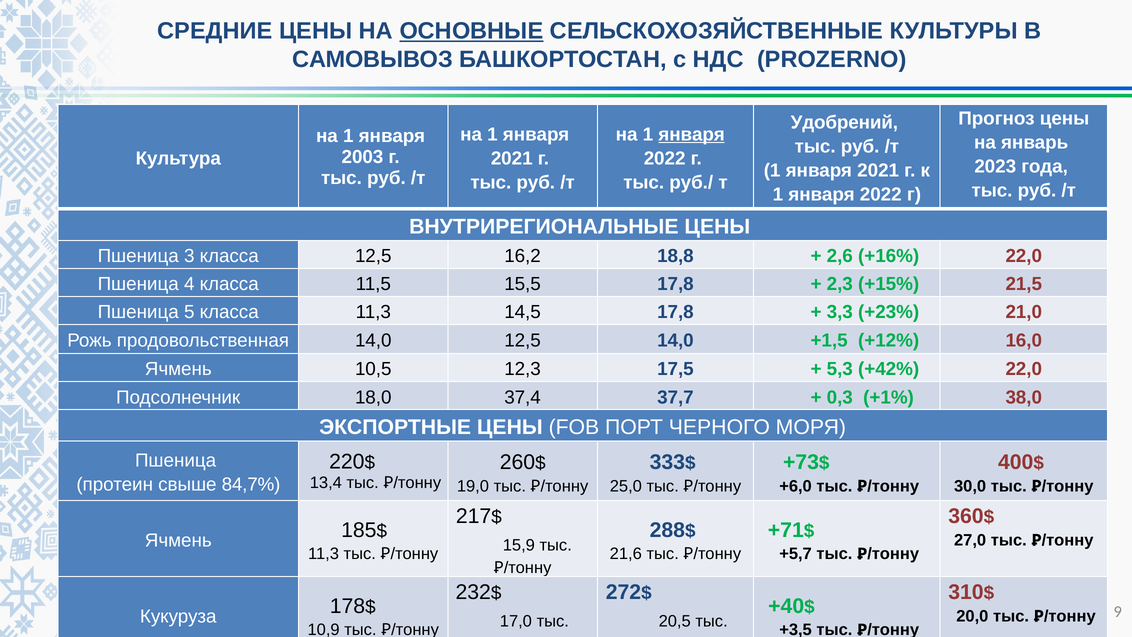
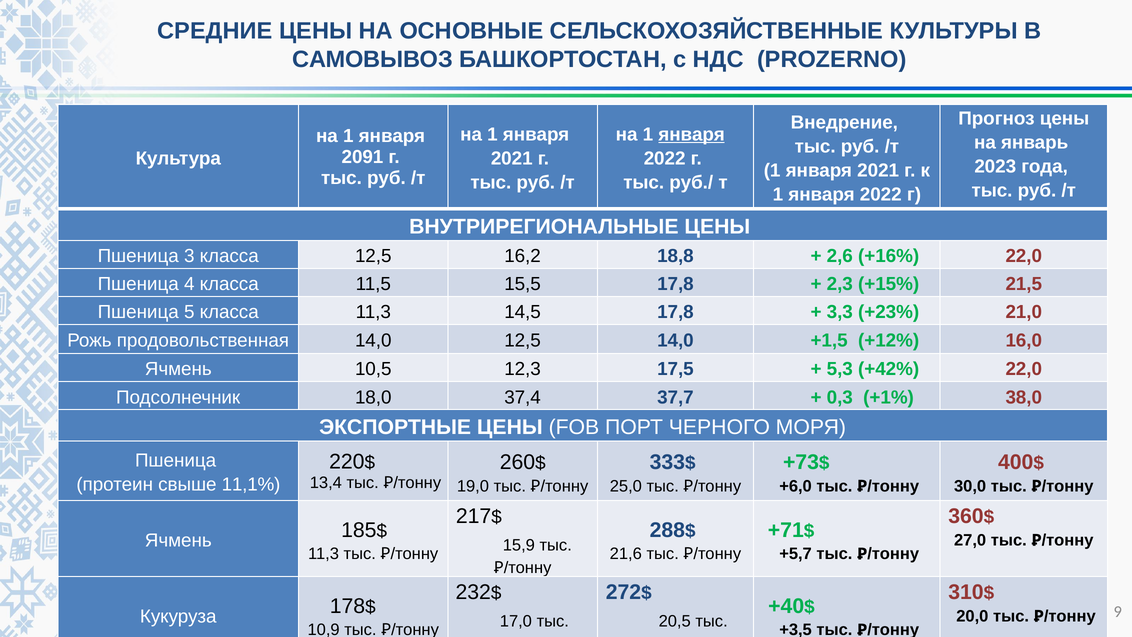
ОСНОВНЫЕ underline: present -> none
Удобрений: Удобрений -> Внедрение
2003: 2003 -> 2091
84,7%: 84,7% -> 11,1%
